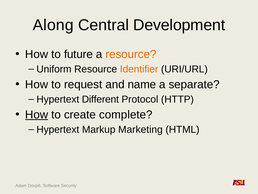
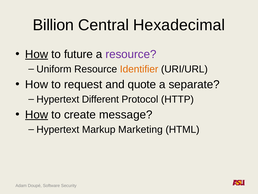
Along: Along -> Billion
Development: Development -> Hexadecimal
How at (37, 54) underline: none -> present
resource at (131, 54) colour: orange -> purple
name: name -> quote
complete: complete -> message
